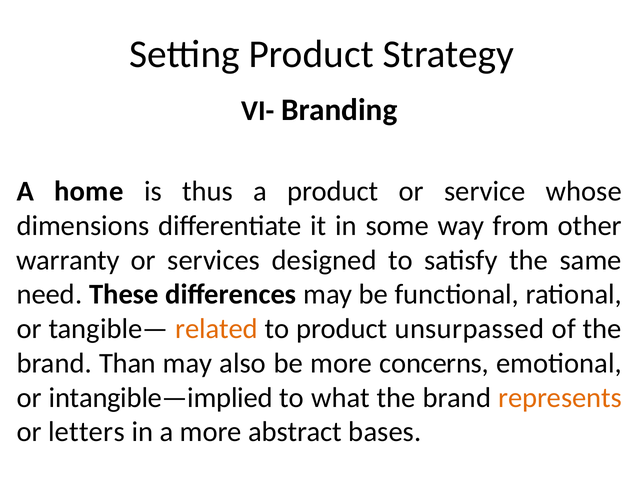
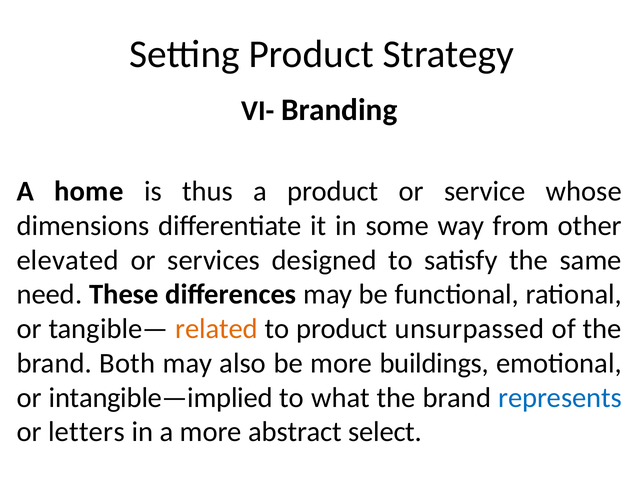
warranty: warranty -> elevated
Than: Than -> Both
concerns: concerns -> buildings
represents colour: orange -> blue
bases: bases -> select
